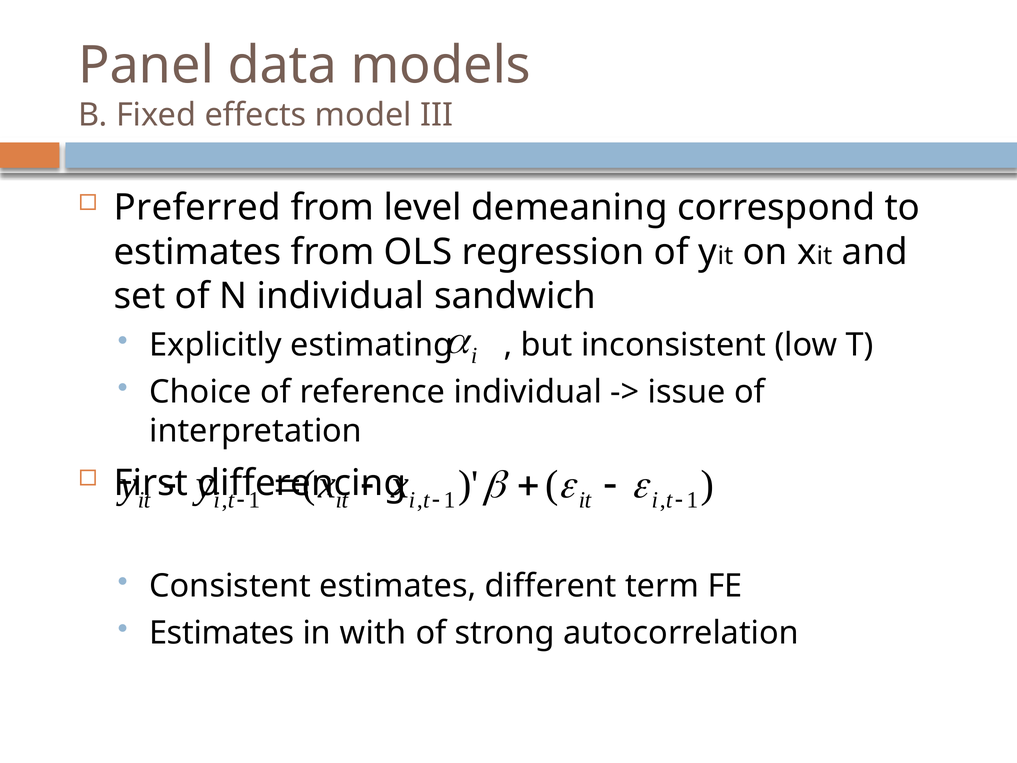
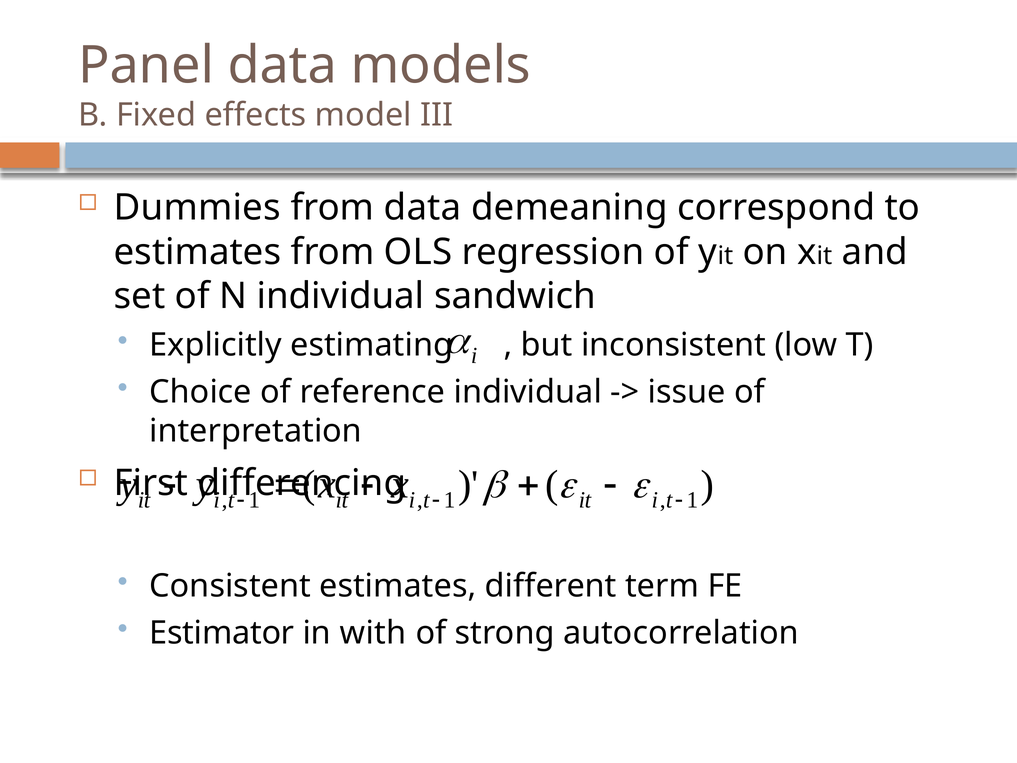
Preferred: Preferred -> Dummies
from level: level -> data
Estimates at (222, 633): Estimates -> Estimator
